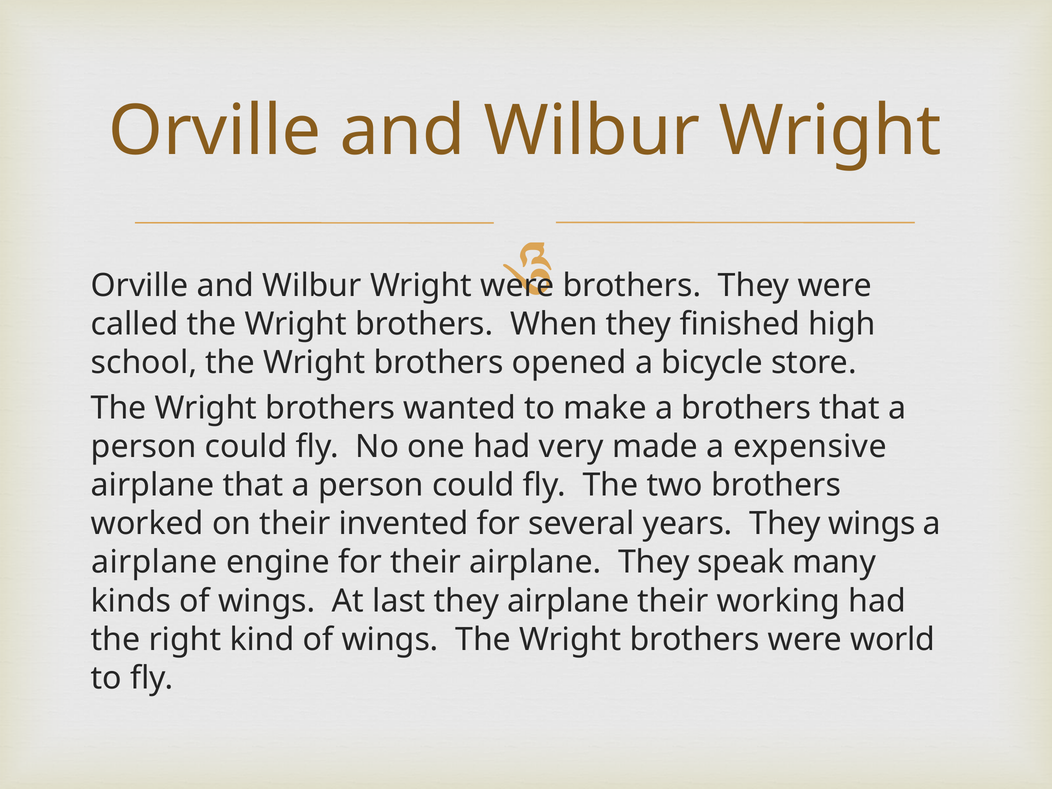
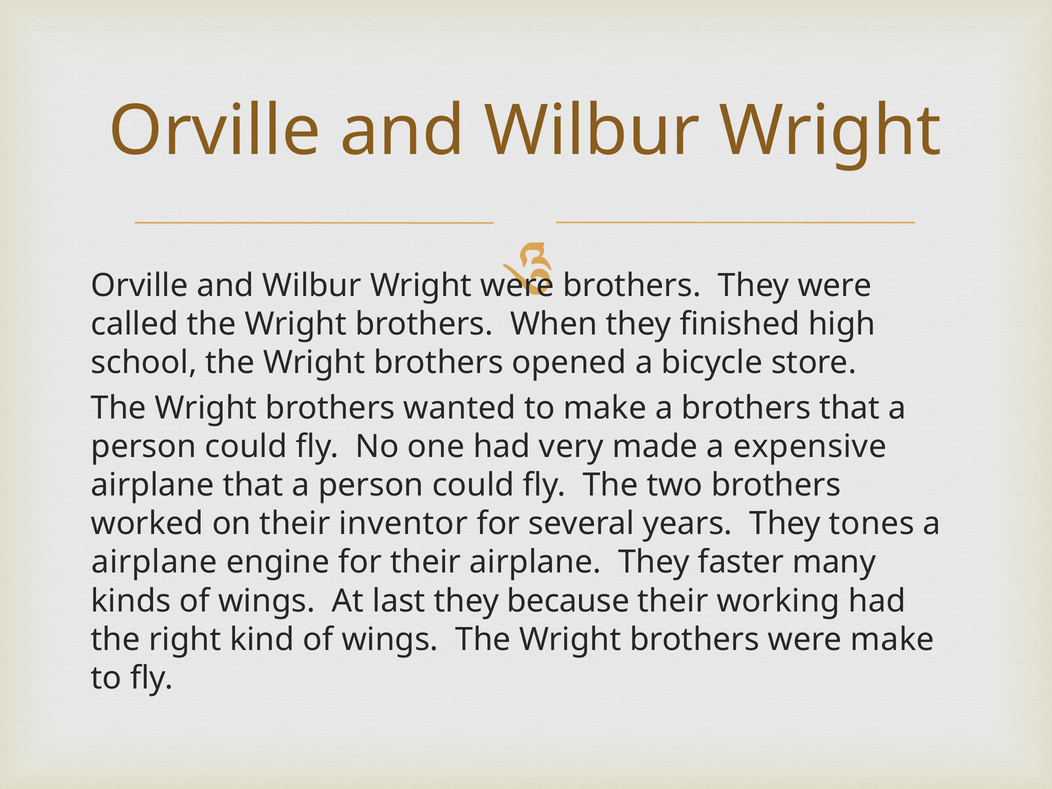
invented: invented -> inventor
They wings: wings -> tones
speak: speak -> faster
they airplane: airplane -> because
were world: world -> make
